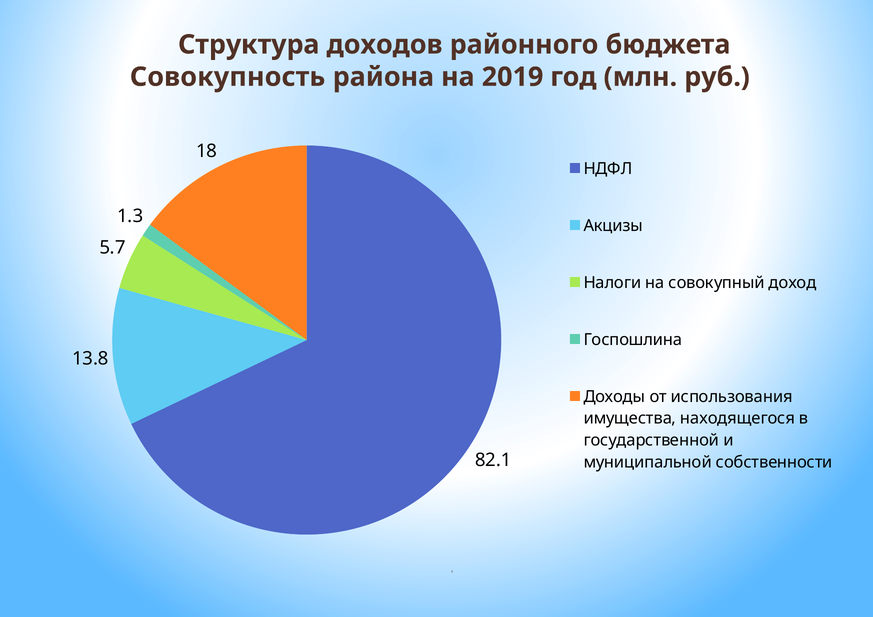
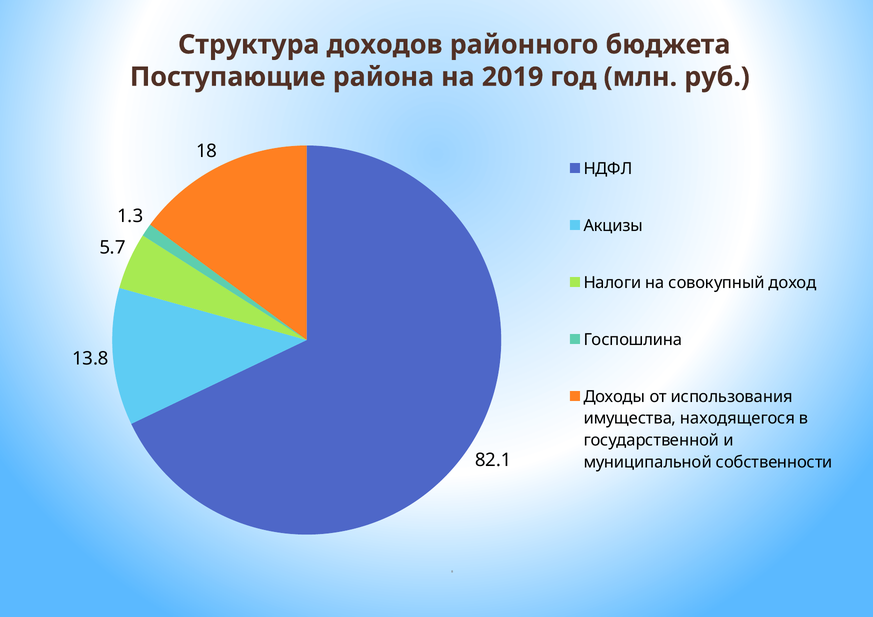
Совокупность: Совокупность -> Поступающие
